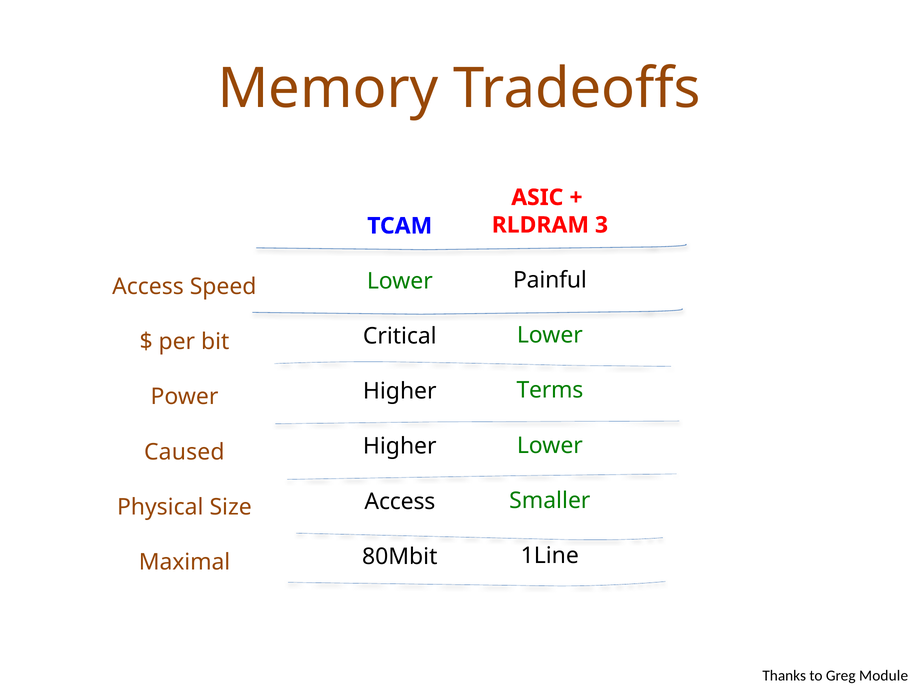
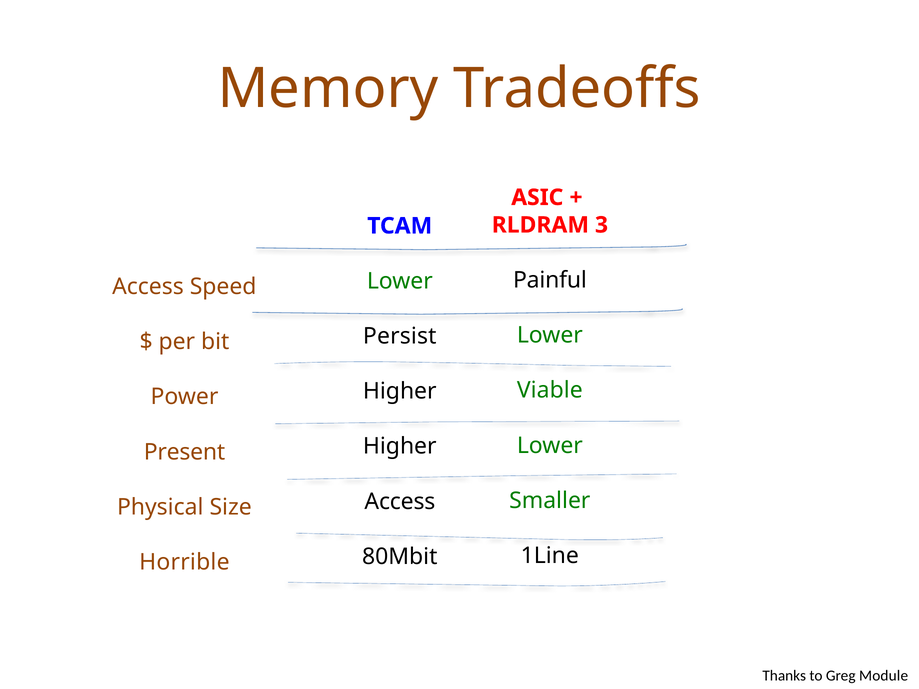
Critical: Critical -> Persist
Terms: Terms -> Viable
Caused: Caused -> Present
Maximal: Maximal -> Horrible
